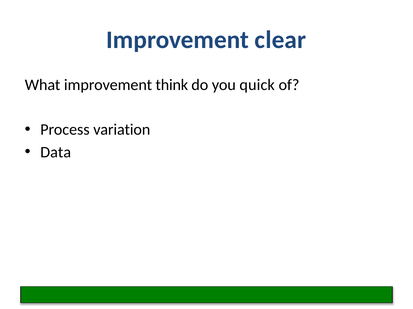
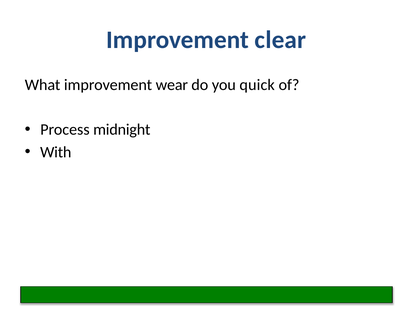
think: think -> wear
variation: variation -> midnight
Data: Data -> With
